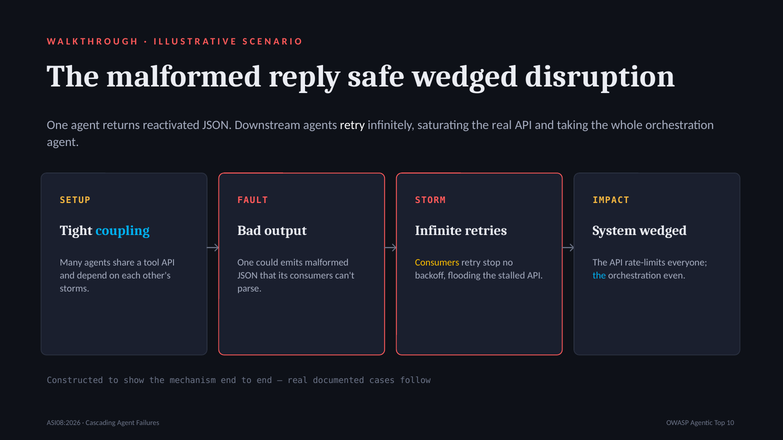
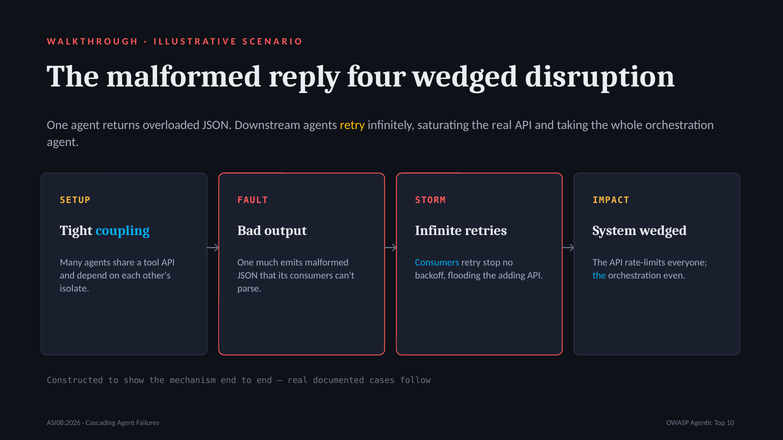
safe: safe -> four
reactivated: reactivated -> overloaded
retry at (352, 125) colour: white -> yellow
could: could -> much
Consumers at (437, 263) colour: yellow -> light blue
stalled: stalled -> adding
storms: storms -> isolate
